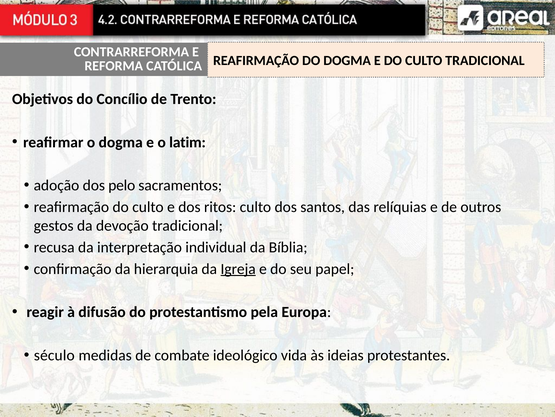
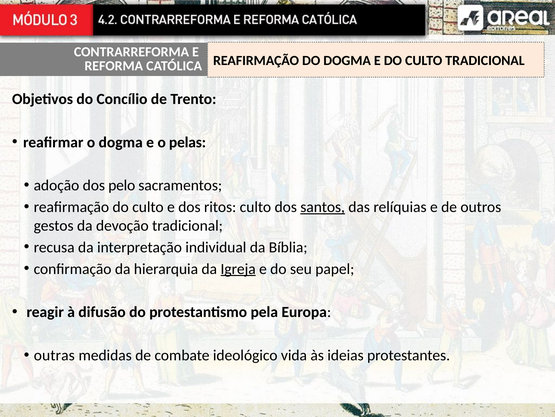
latim: latim -> pelas
santos underline: none -> present
século: século -> outras
